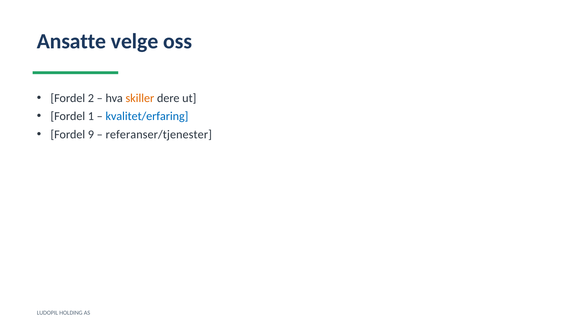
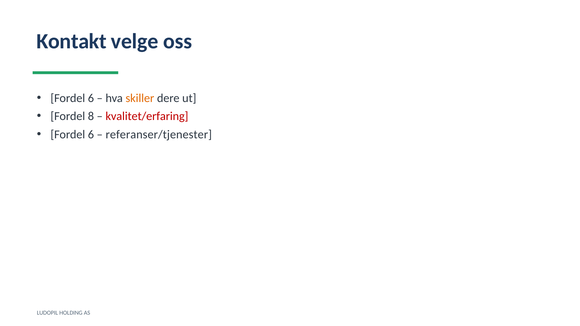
Ansatte: Ansatte -> Kontakt
2 at (91, 98): 2 -> 6
1: 1 -> 8
kvalitet/erfaring colour: blue -> red
9 at (91, 135): 9 -> 6
